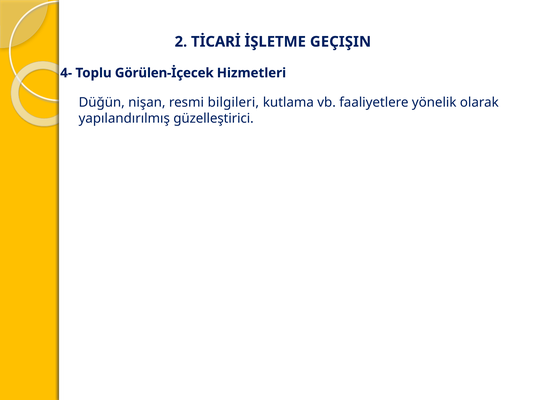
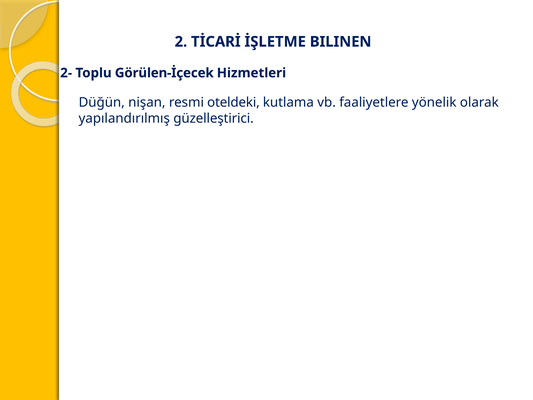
GEÇIŞIN: GEÇIŞIN -> BILINEN
4-: 4- -> 2-
bilgileri: bilgileri -> oteldeki
